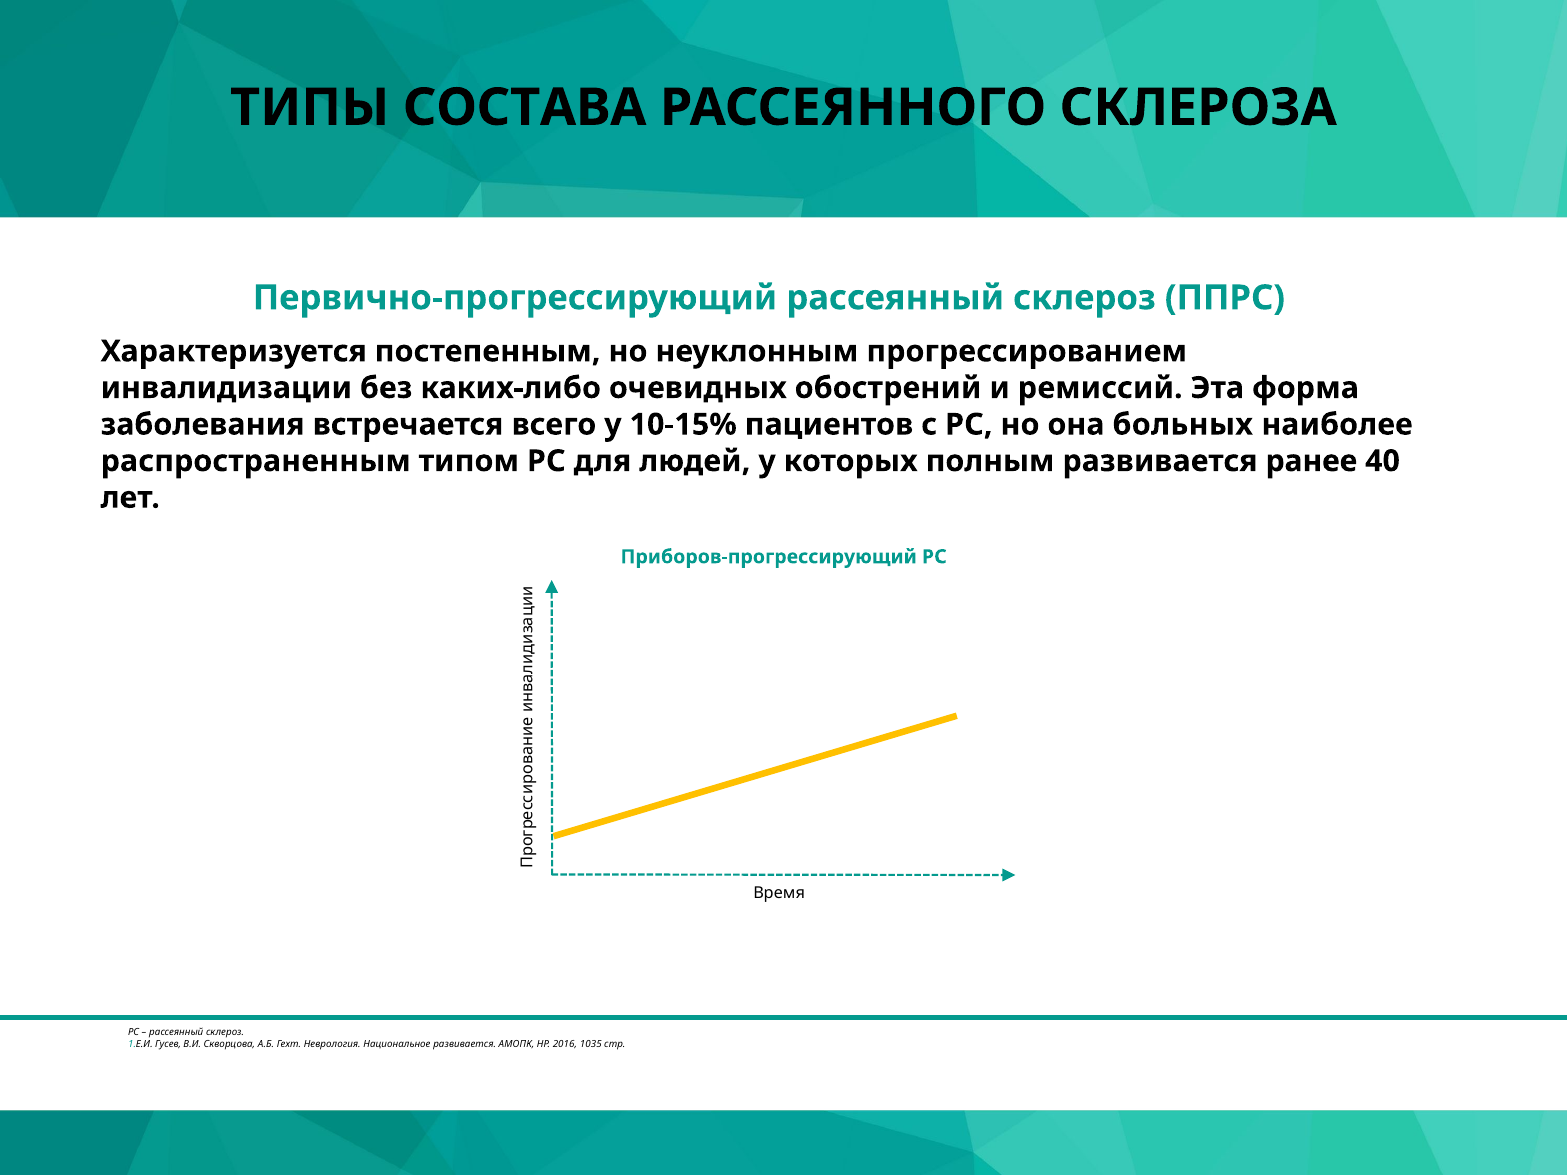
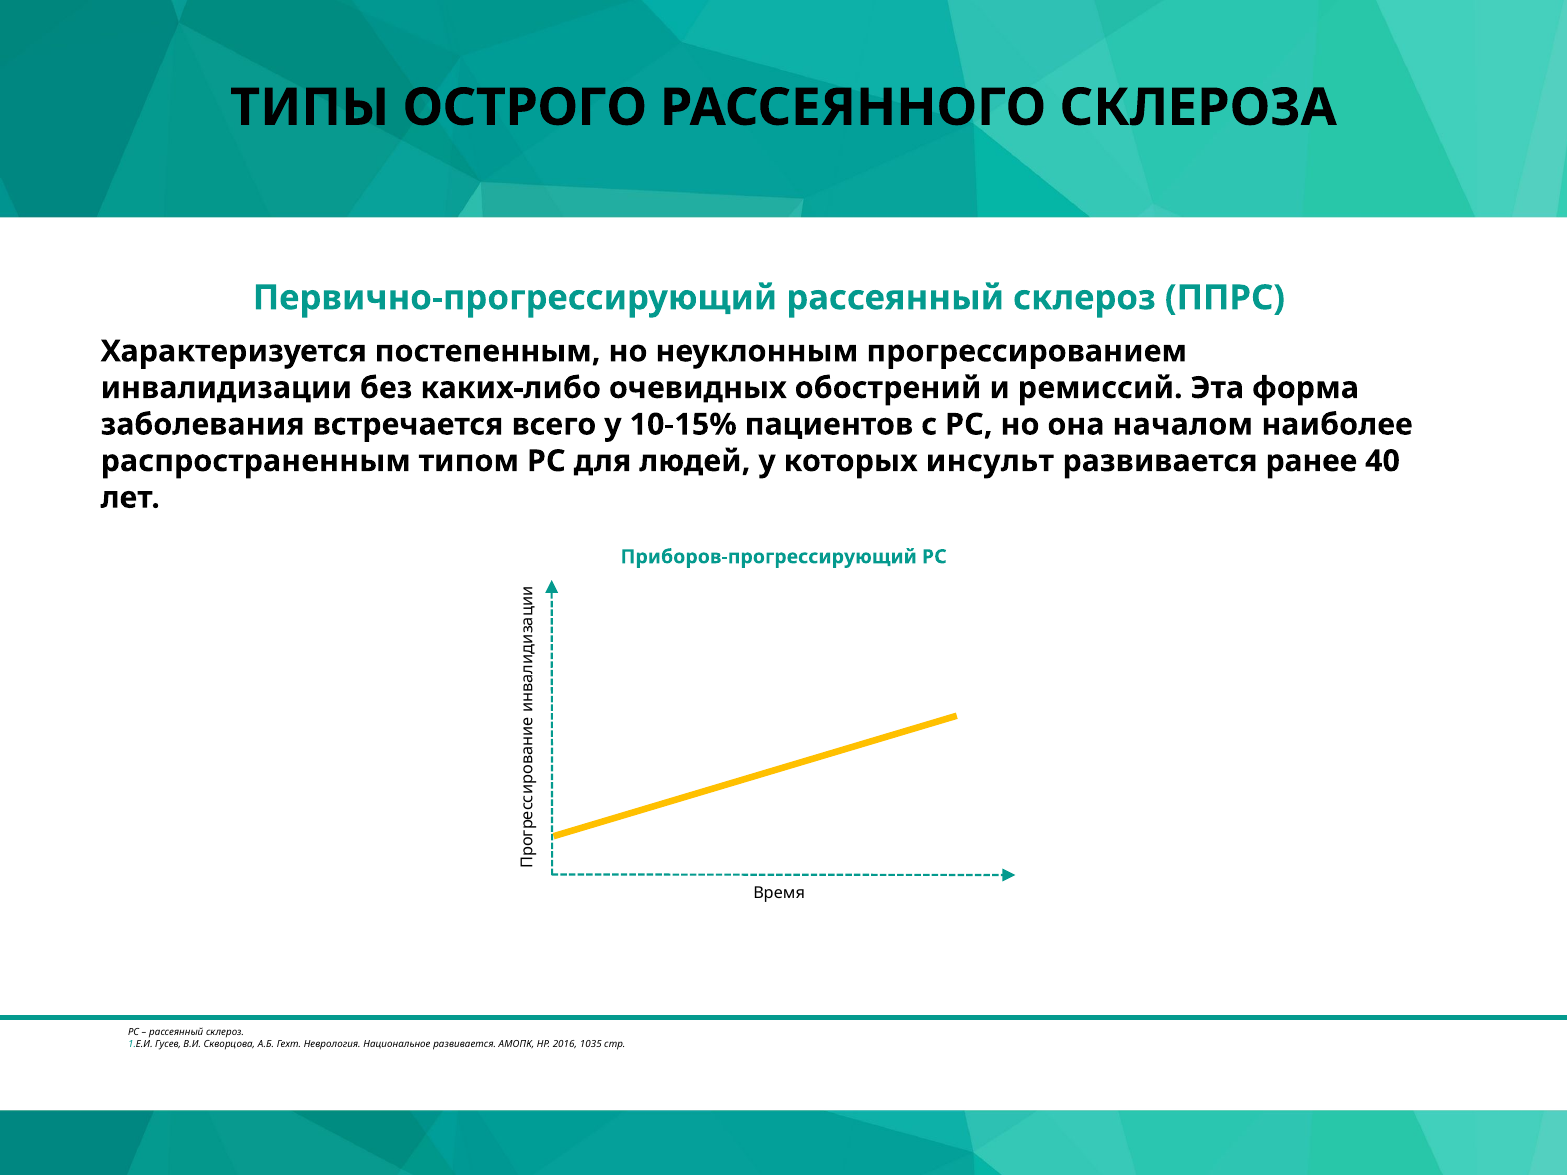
СОСТАВА: СОСТАВА -> ОСТРОГО
больных: больных -> началом
полным: полным -> инсульт
